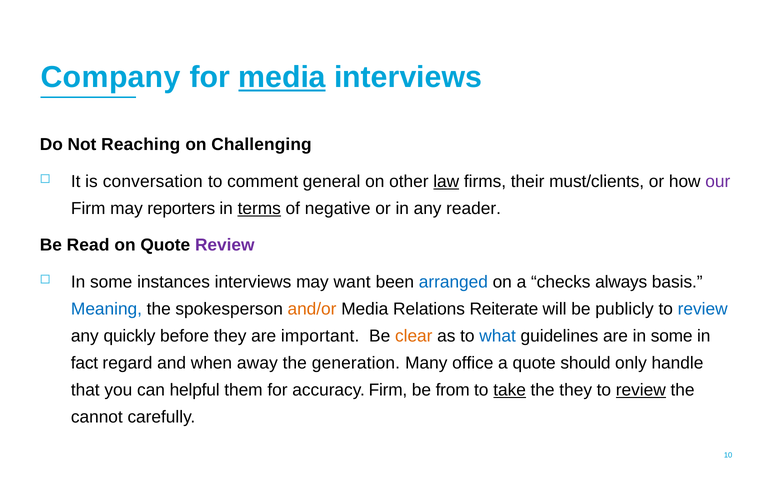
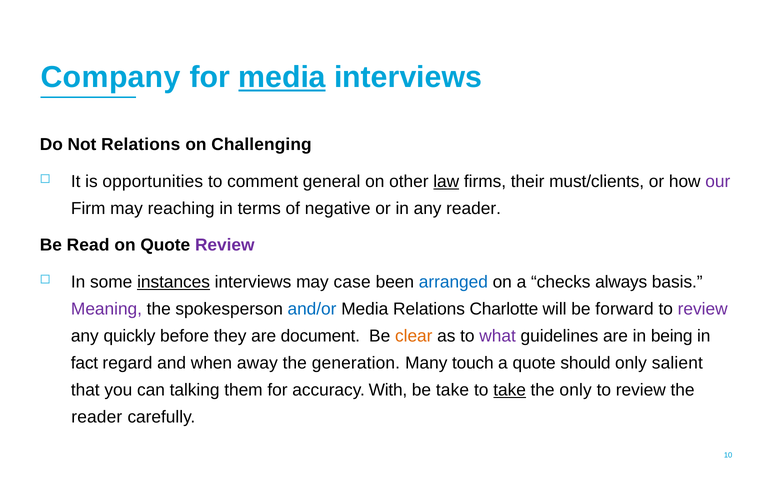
Not Reaching: Reaching -> Relations
conversation: conversation -> opportunities
reporters: reporters -> reaching
terms underline: present -> none
instances underline: none -> present
want: want -> case
Meaning colour: blue -> purple
and/or colour: orange -> blue
Reiterate: Reiterate -> Charlotte
publicly: publicly -> forward
review at (703, 309) colour: blue -> purple
important: important -> document
what colour: blue -> purple
are in some: some -> being
office: office -> touch
handle: handle -> salient
helpful: helpful -> talking
accuracy Firm: Firm -> With
be from: from -> take
the they: they -> only
review at (641, 390) underline: present -> none
cannot at (97, 417): cannot -> reader
